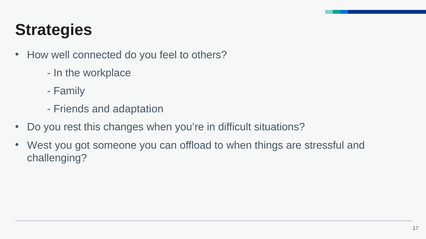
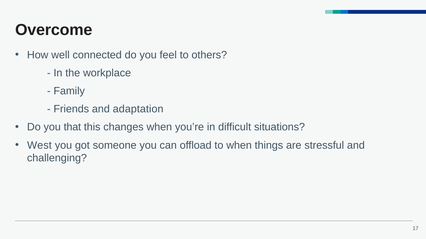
Strategies: Strategies -> Overcome
rest: rest -> that
